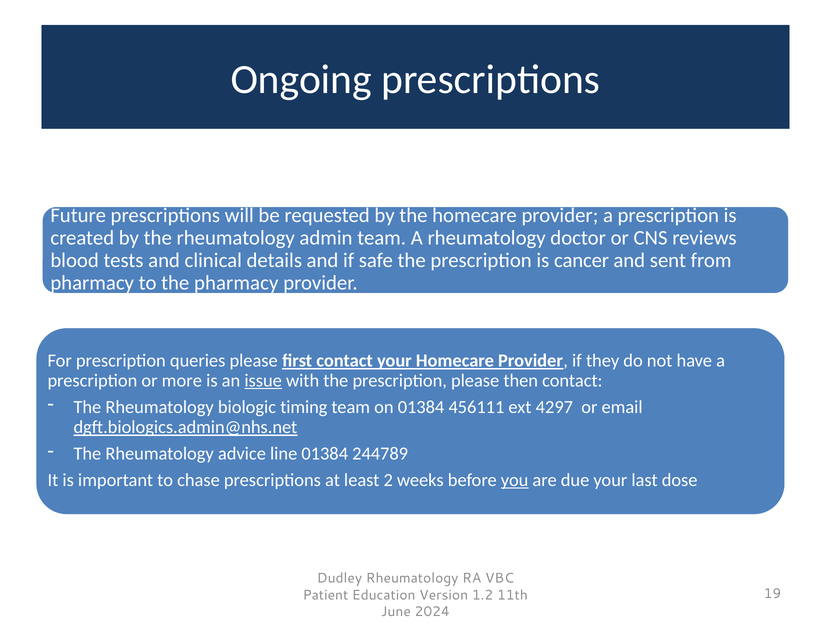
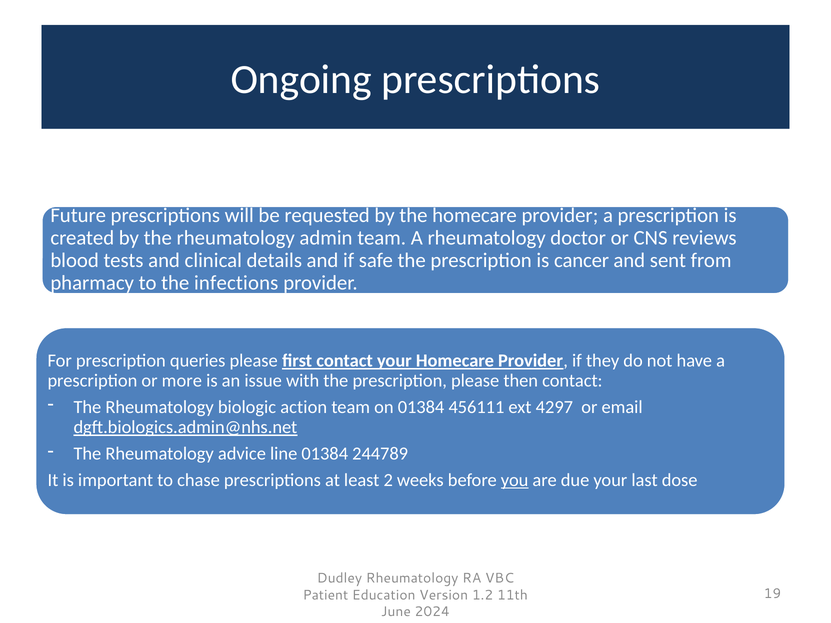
the pharmacy: pharmacy -> infections
issue underline: present -> none
timing: timing -> action
